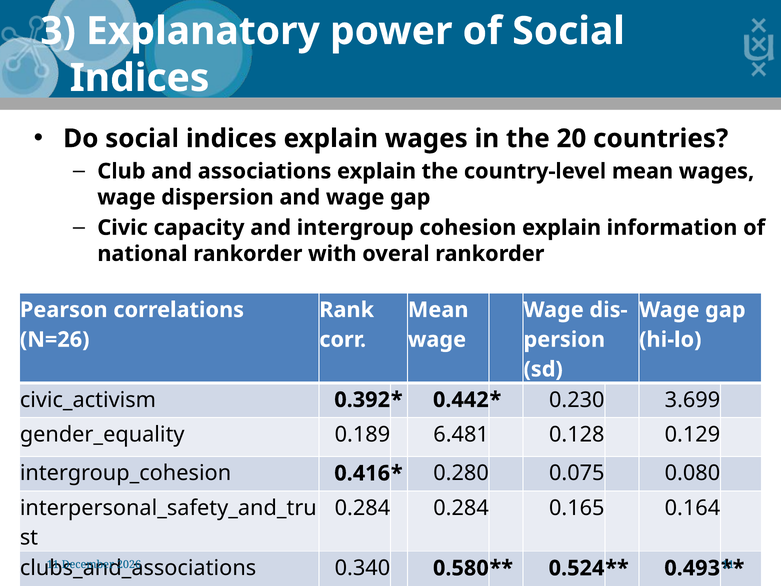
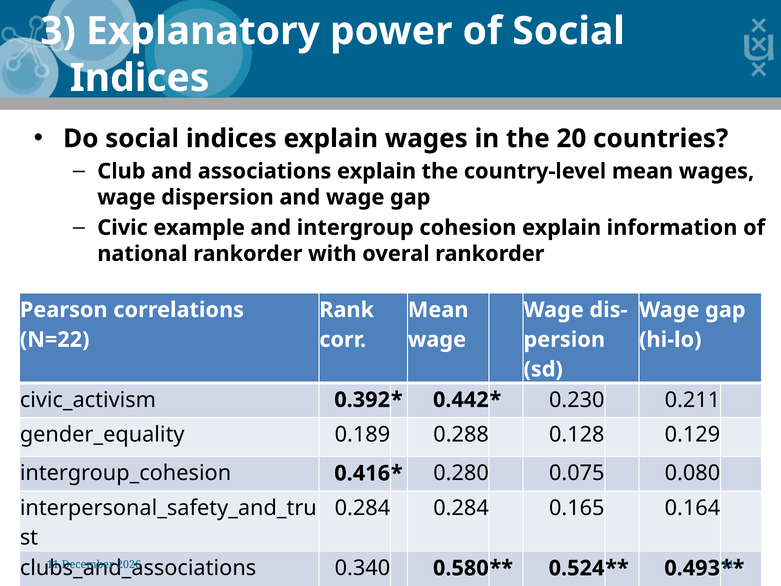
capacity: capacity -> example
N=26: N=26 -> N=22
3.699: 3.699 -> 0.211
6.481: 6.481 -> 0.288
